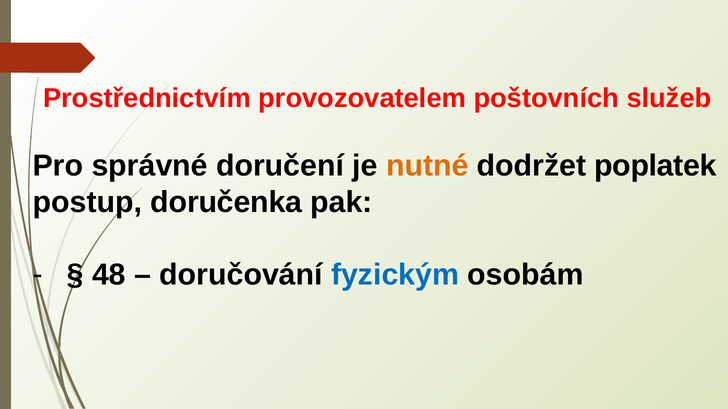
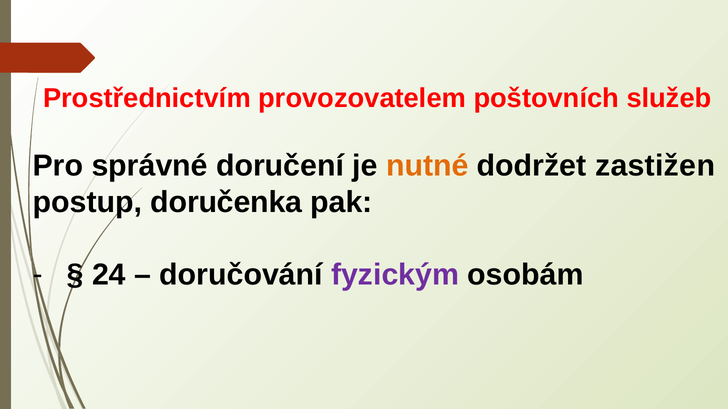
poplatek: poplatek -> zastižen
48: 48 -> 24
fyzickým colour: blue -> purple
